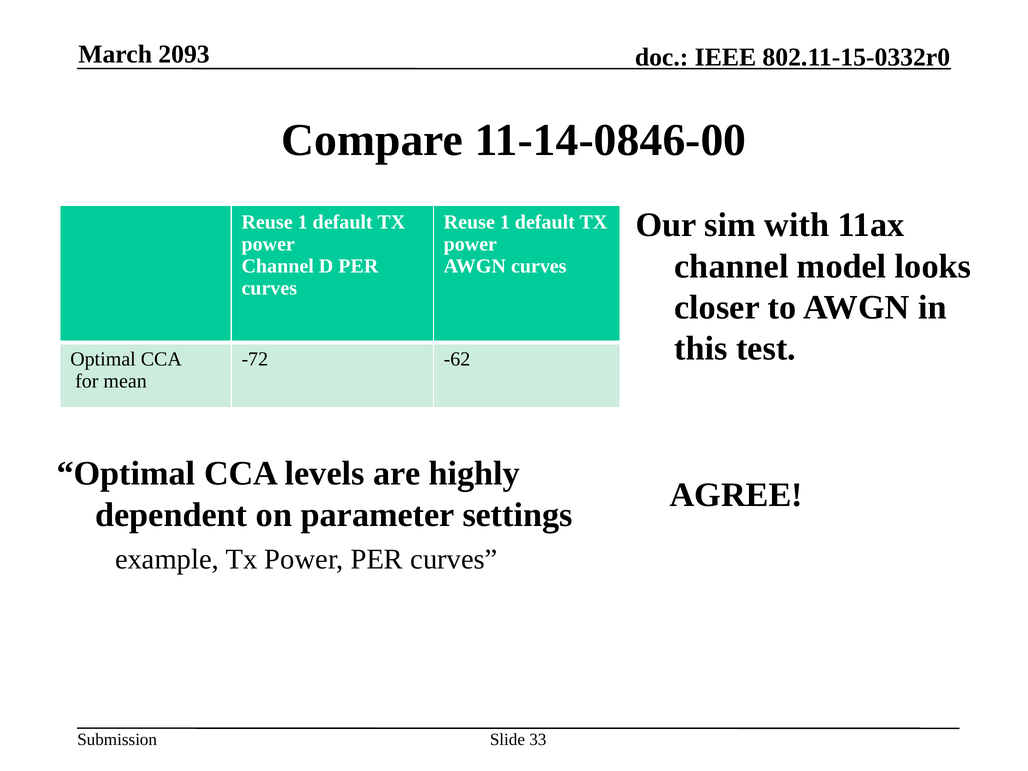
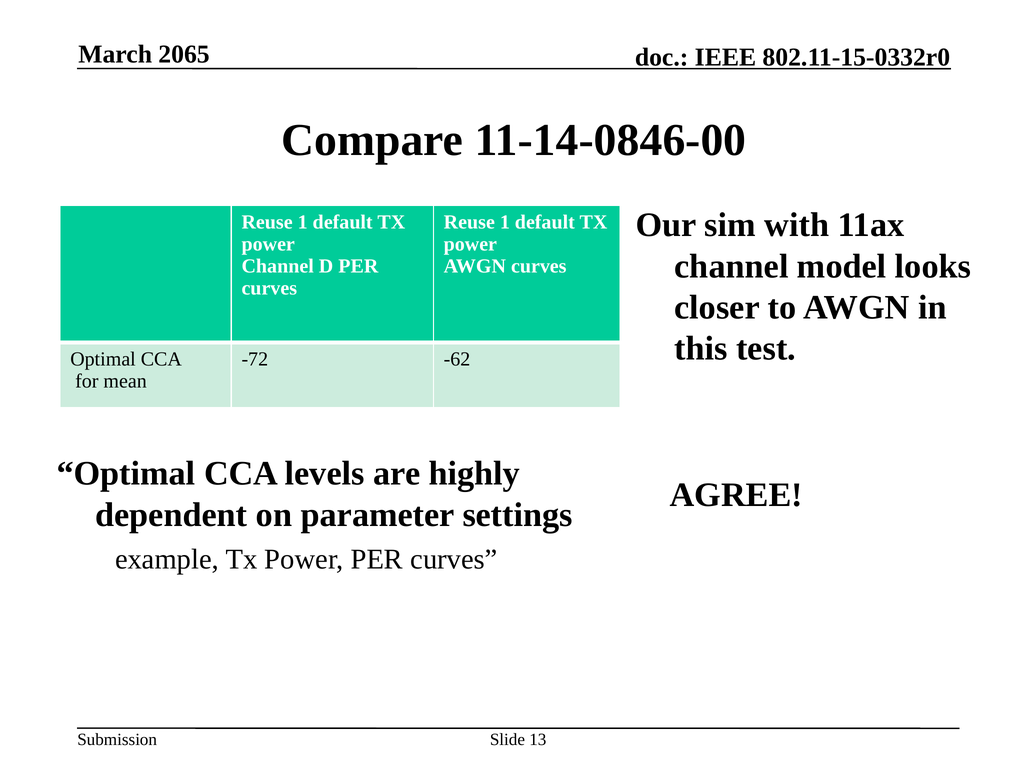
2093: 2093 -> 2065
33: 33 -> 13
